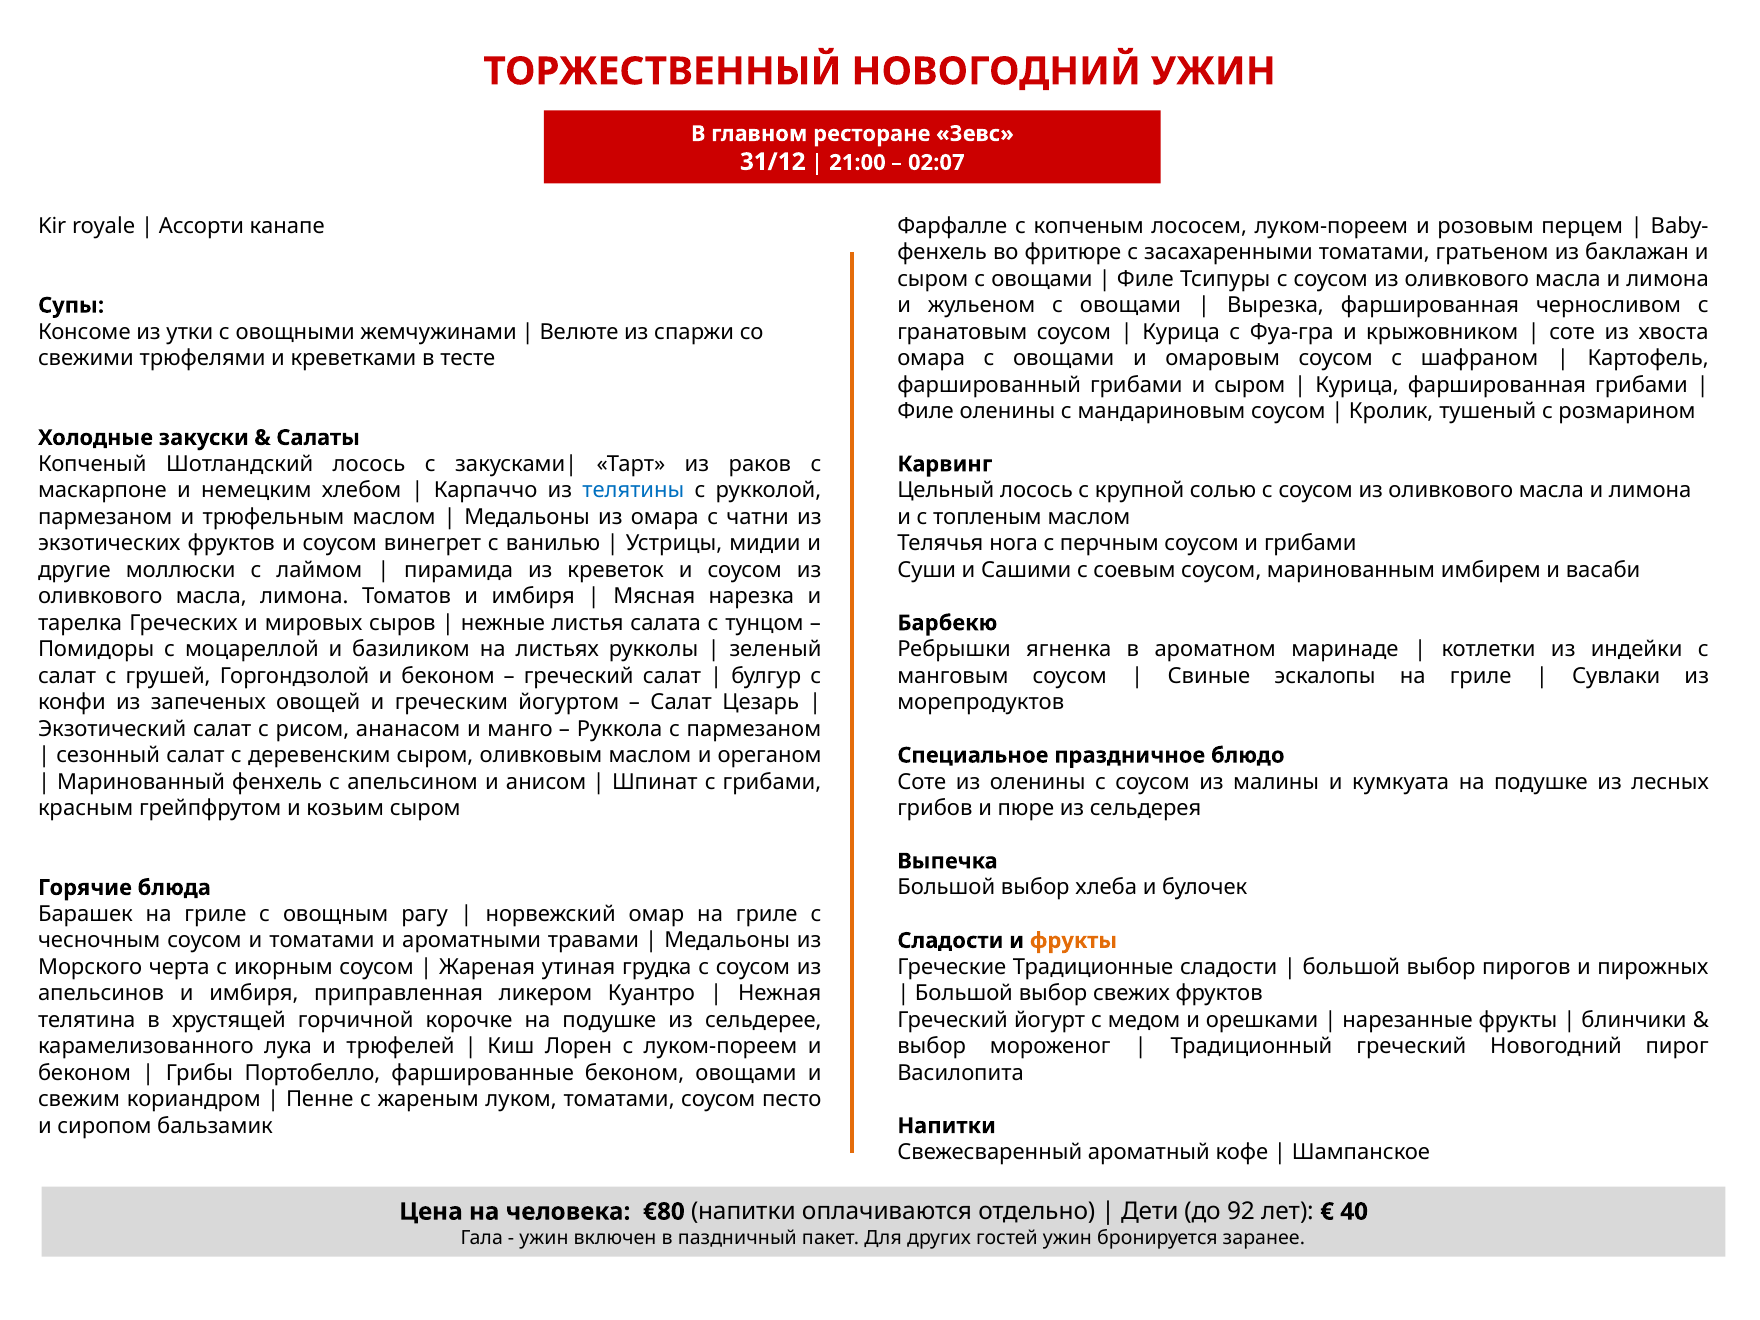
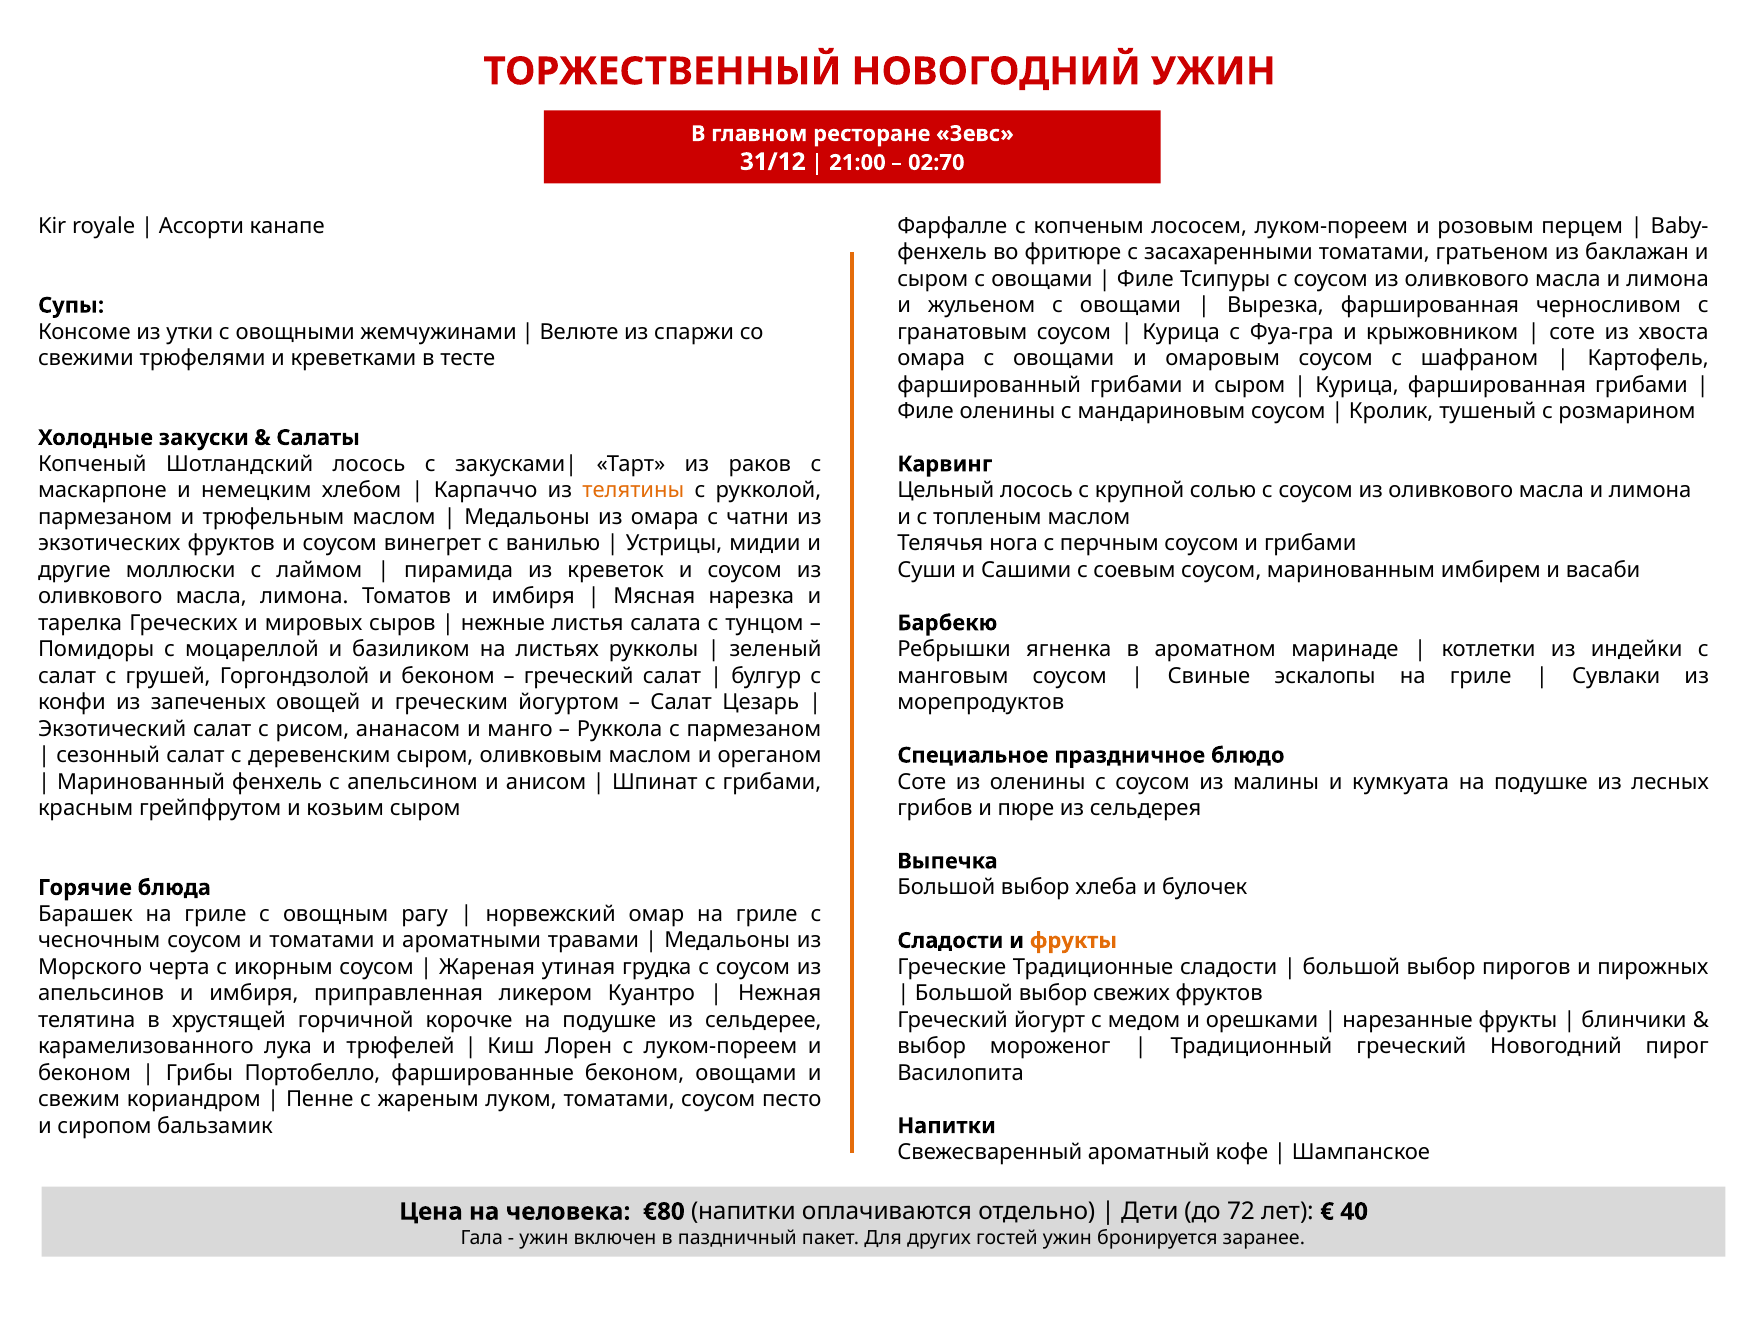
02:07: 02:07 -> 02:70
телятины colour: blue -> orange
92: 92 -> 72
